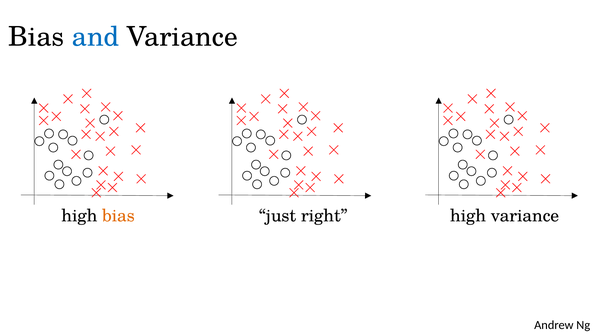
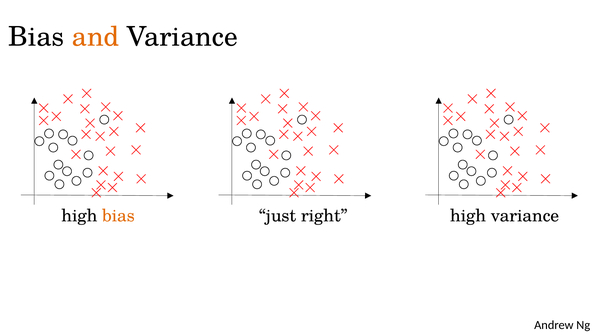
and colour: blue -> orange
